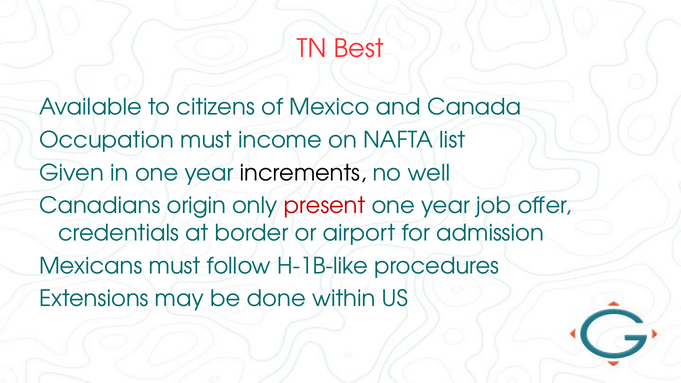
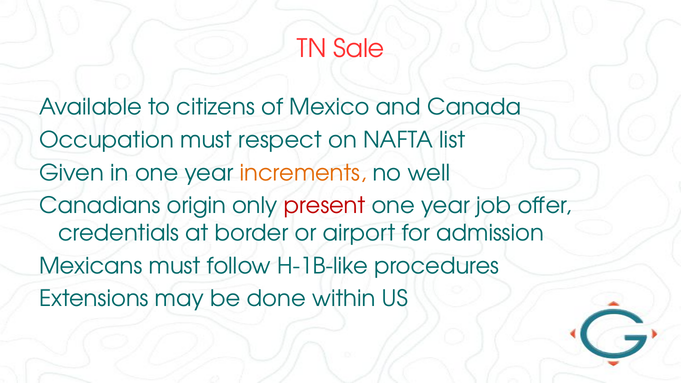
Best: Best -> Sale
income: income -> respect
increments colour: black -> orange
